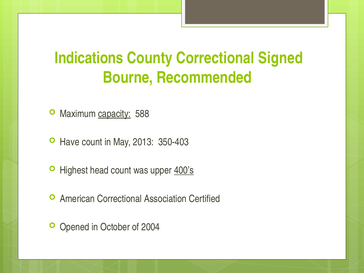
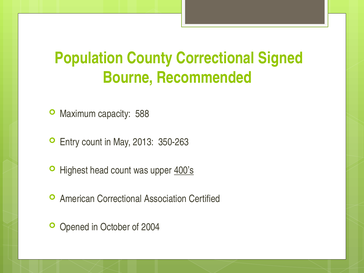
Indications: Indications -> Population
capacity underline: present -> none
Have: Have -> Entry
350-403: 350-403 -> 350-263
